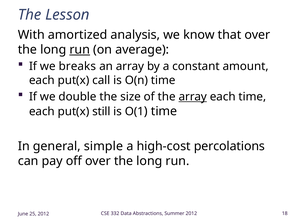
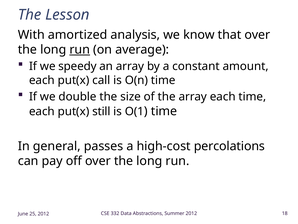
breaks: breaks -> speedy
array at (193, 97) underline: present -> none
simple: simple -> passes
